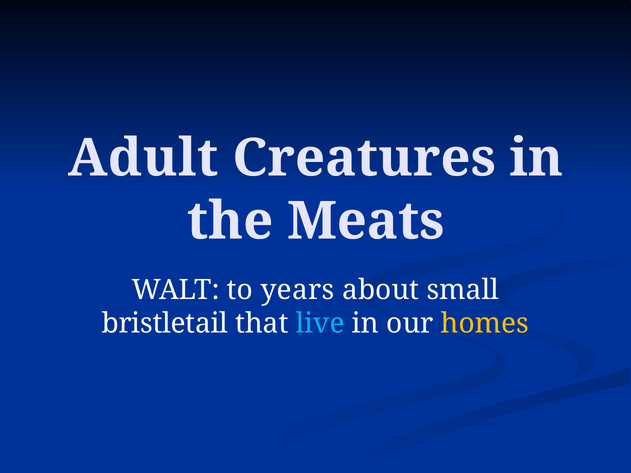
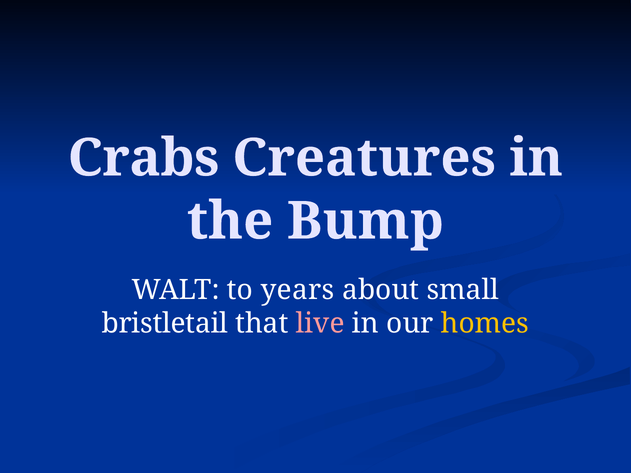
Adult: Adult -> Crabs
Meats: Meats -> Bump
live colour: light blue -> pink
